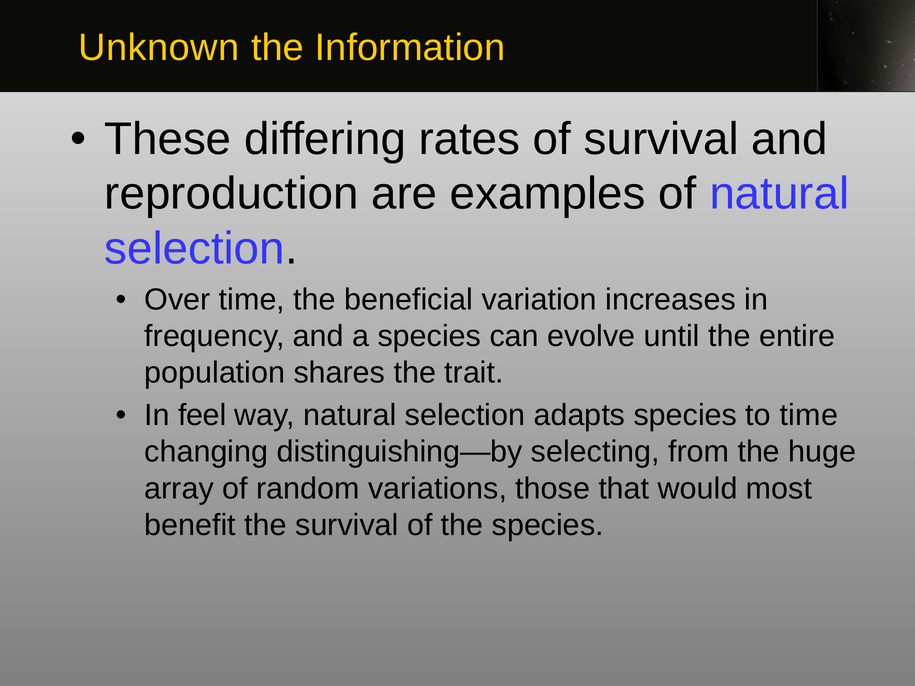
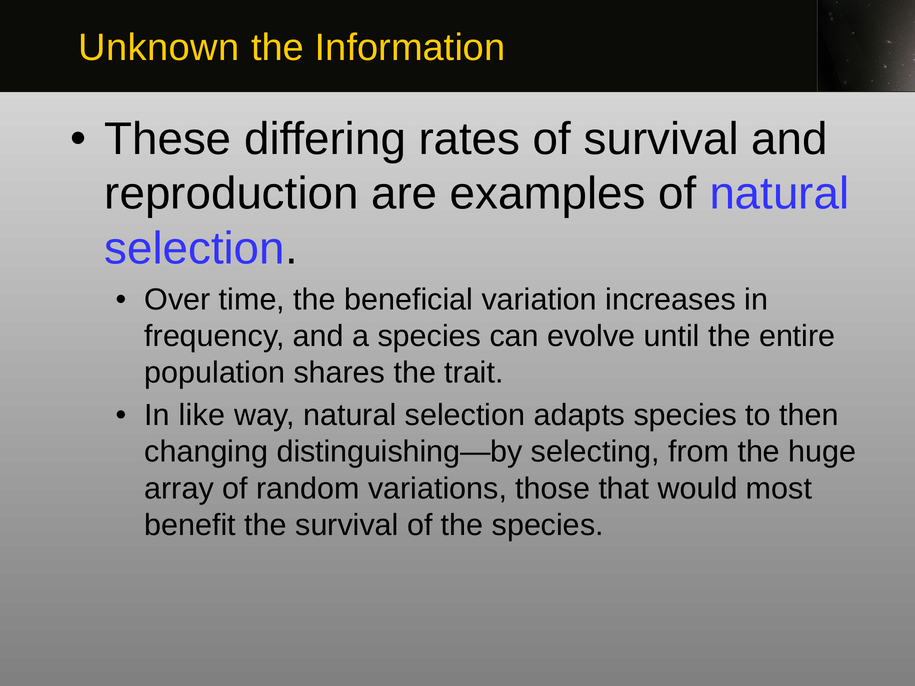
feel: feel -> like
to time: time -> then
